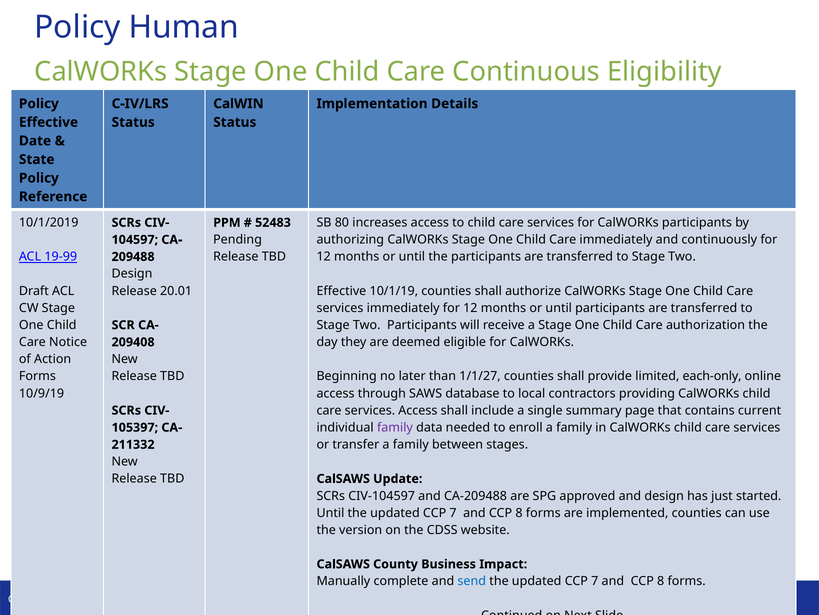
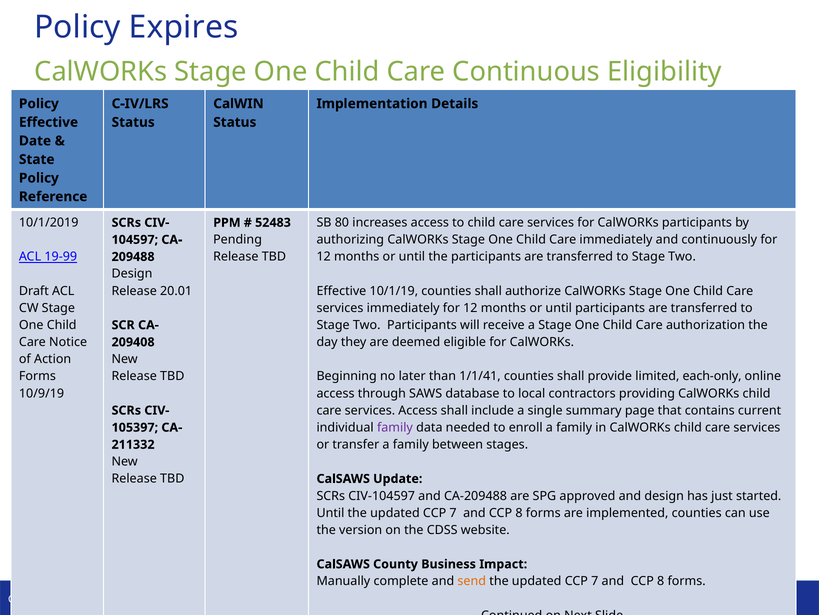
Human: Human -> Expires
1/1/27: 1/1/27 -> 1/1/41
send colour: blue -> orange
